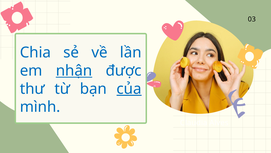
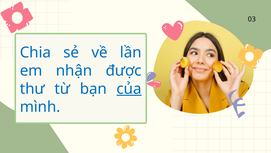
nhận underline: present -> none
